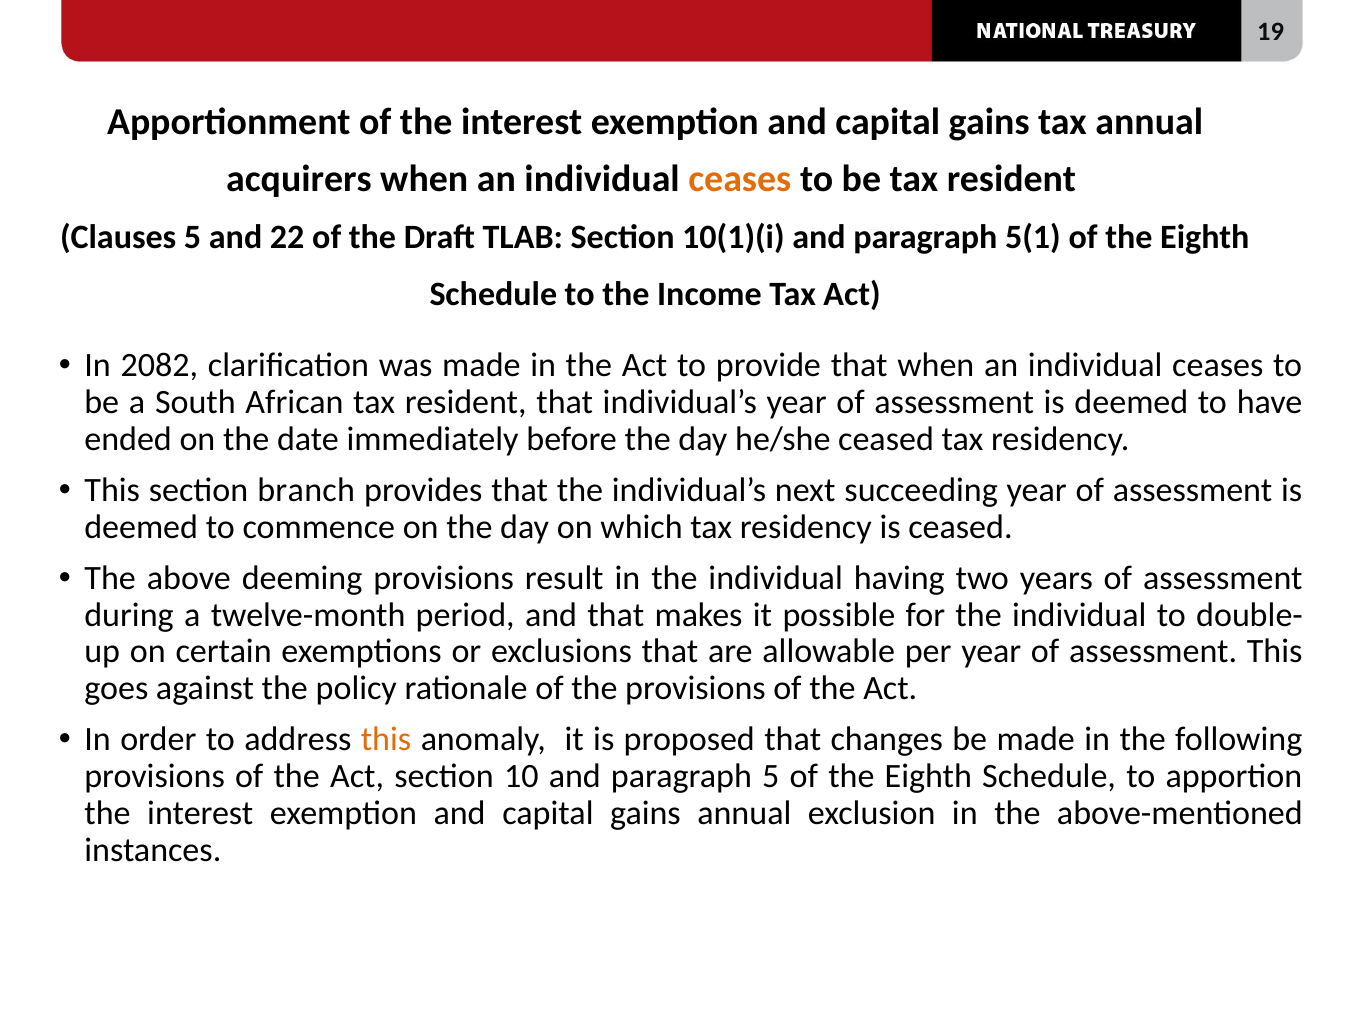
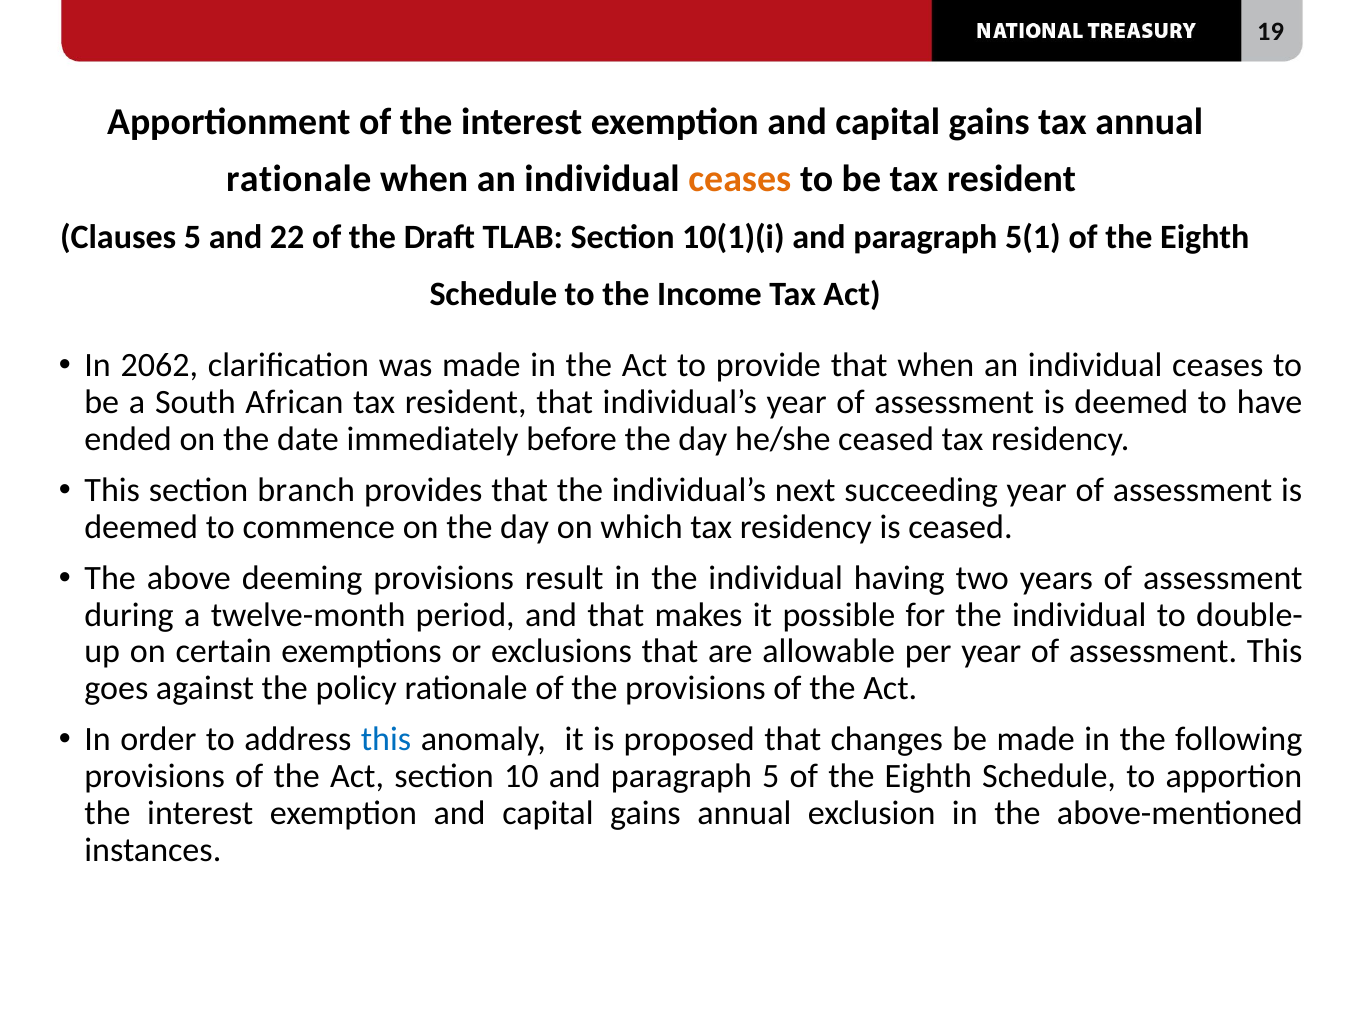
acquirers at (299, 179): acquirers -> rationale
2082: 2082 -> 2062
this at (386, 740) colour: orange -> blue
